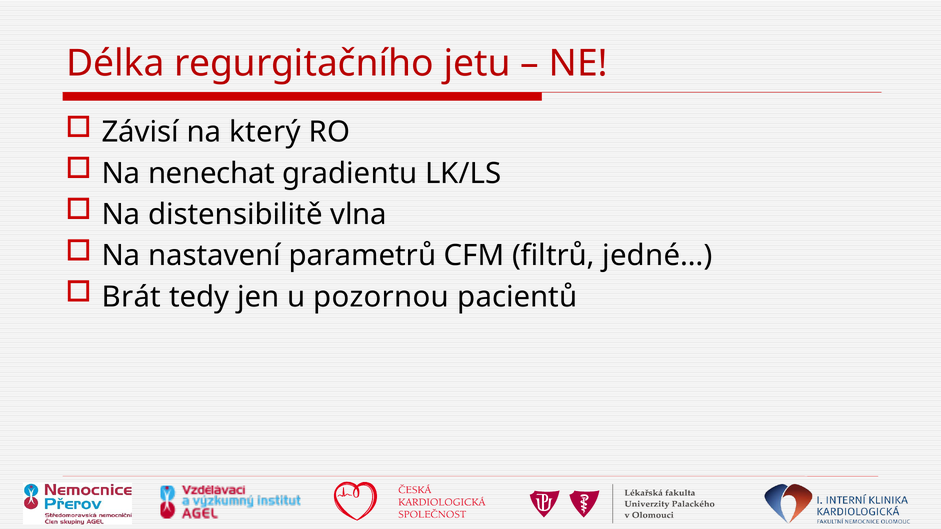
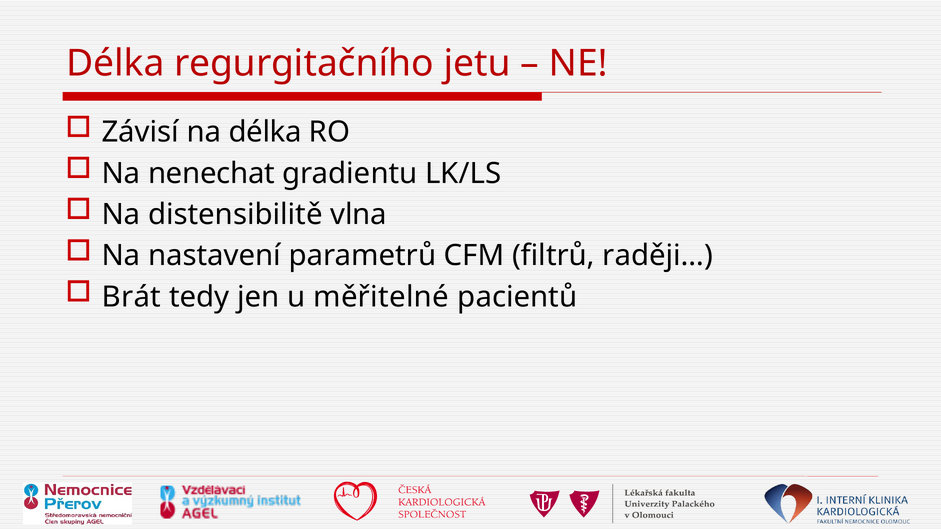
na který: který -> délka
jedné…: jedné… -> raději…
pozornou: pozornou -> měřitelné
